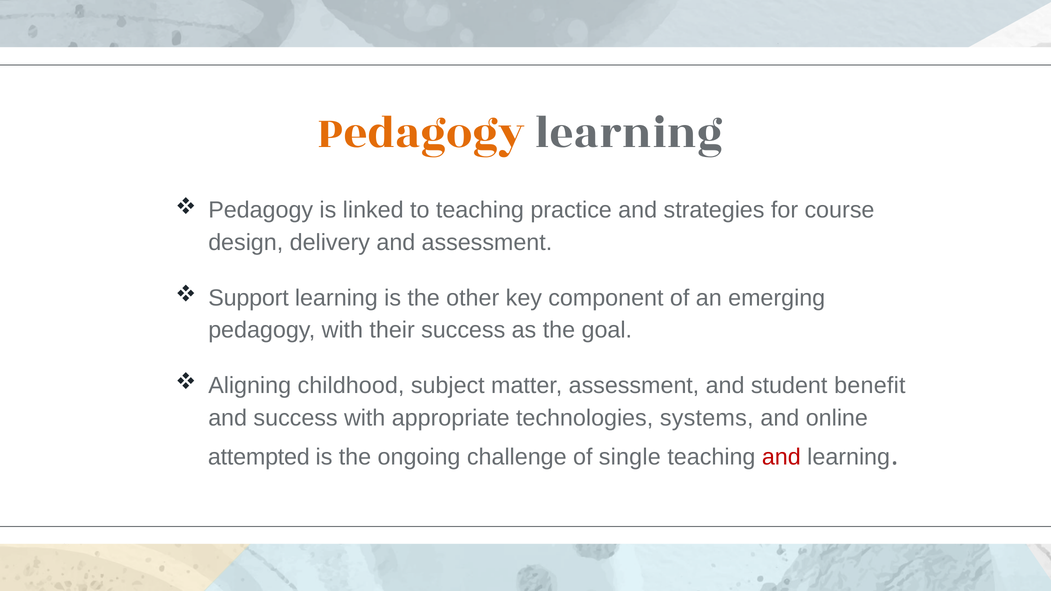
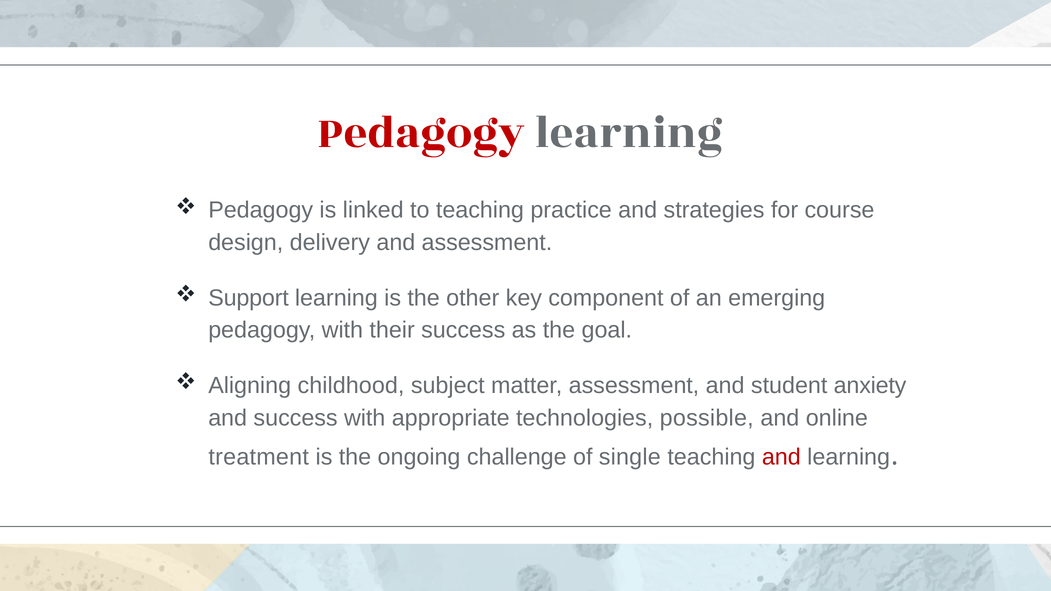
Pedagogy at (421, 132) colour: orange -> red
benefit: benefit -> anxiety
systems: systems -> possible
attempted: attempted -> treatment
